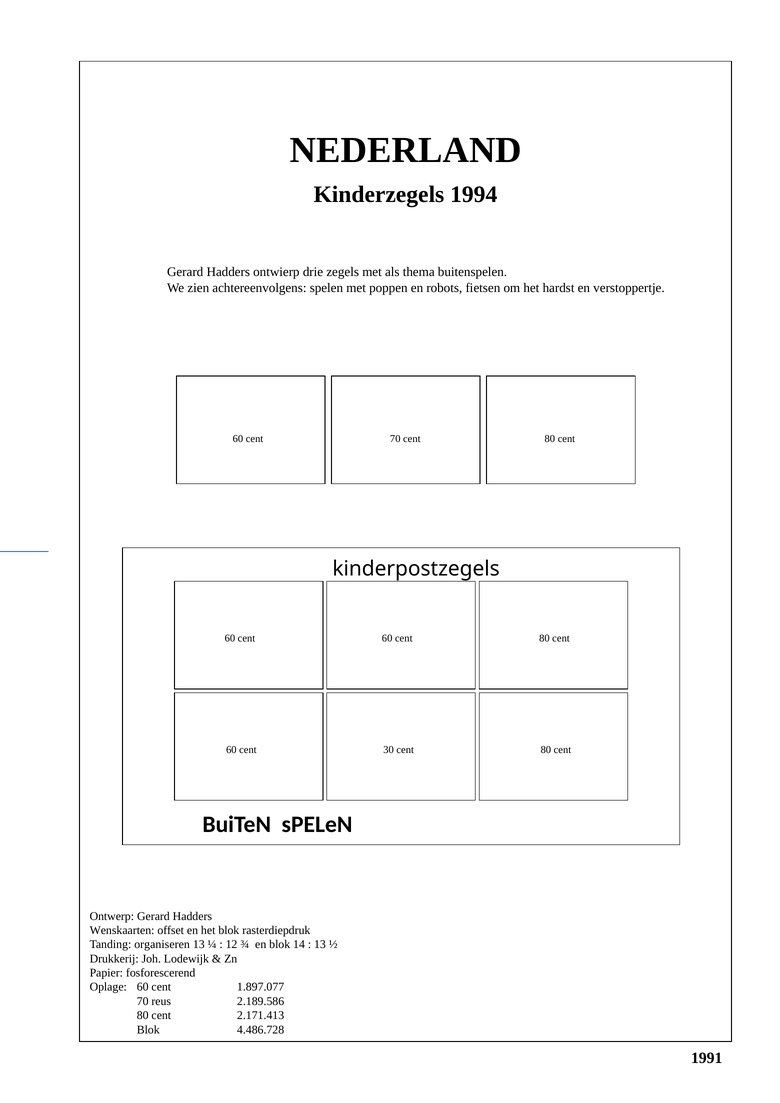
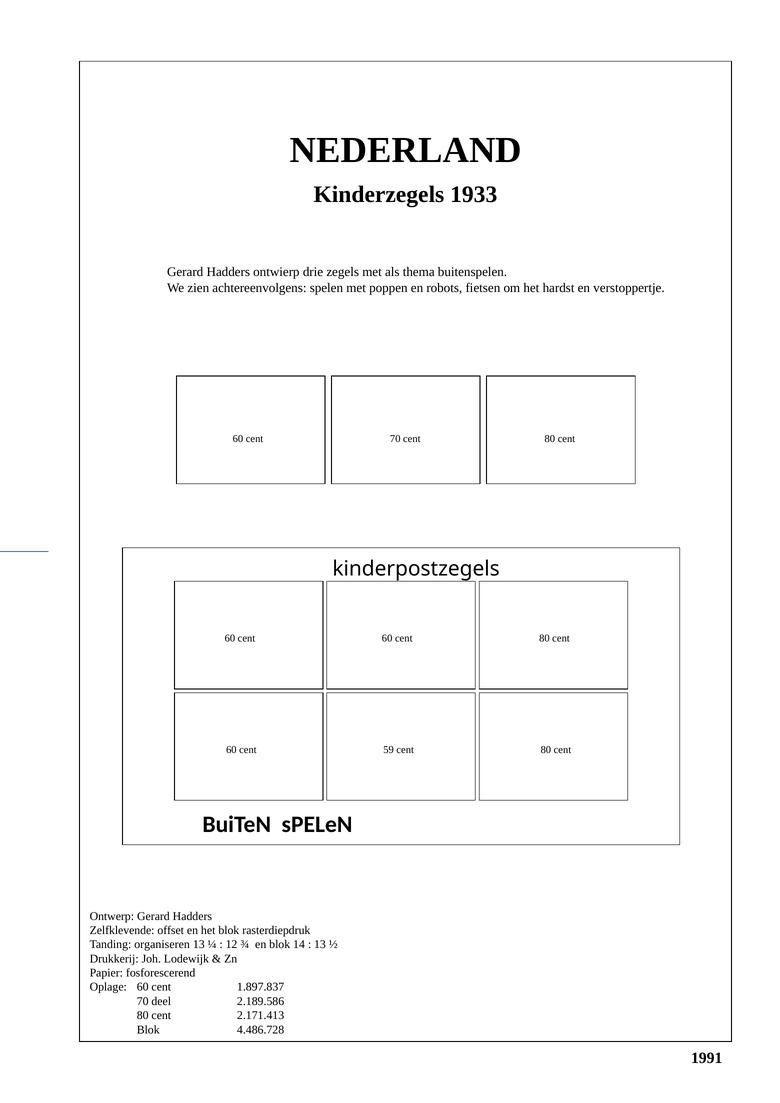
1994: 1994 -> 1933
30: 30 -> 59
Wenskaarten: Wenskaarten -> Zelfklevende
1.897.077: 1.897.077 -> 1.897.837
reus: reus -> deel
